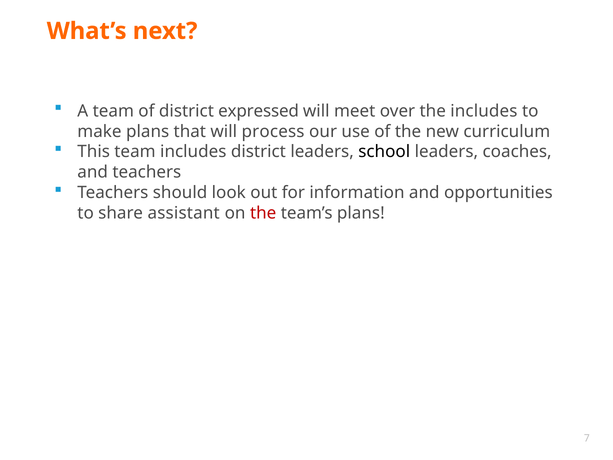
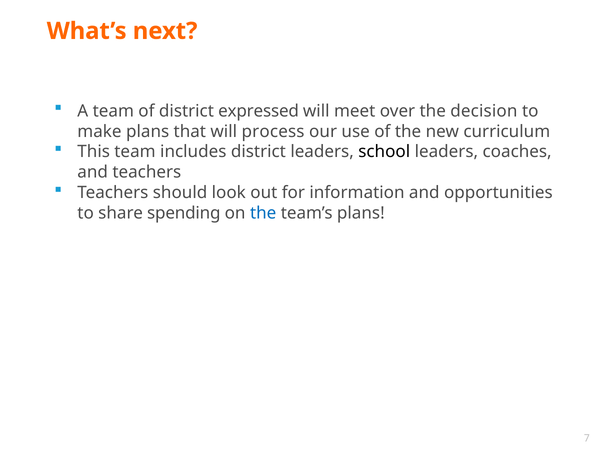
the includes: includes -> decision
assistant: assistant -> spending
the at (263, 213) colour: red -> blue
